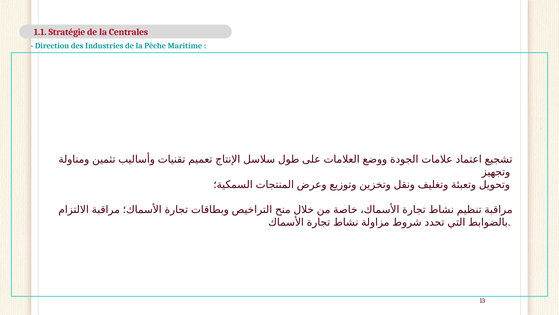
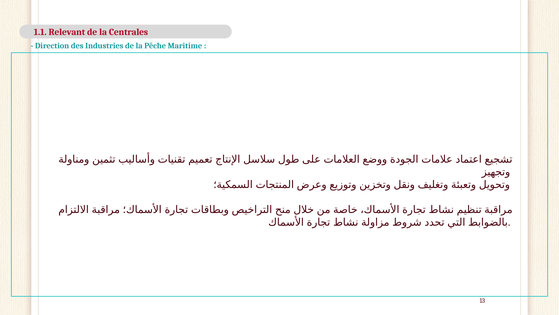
Stratégie: Stratégie -> Relevant
